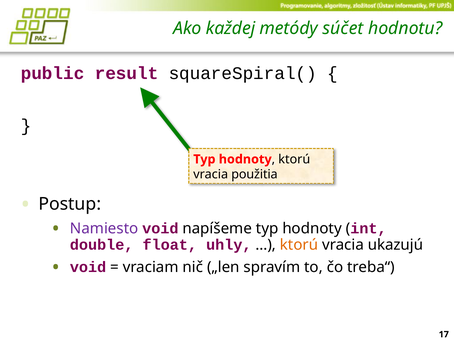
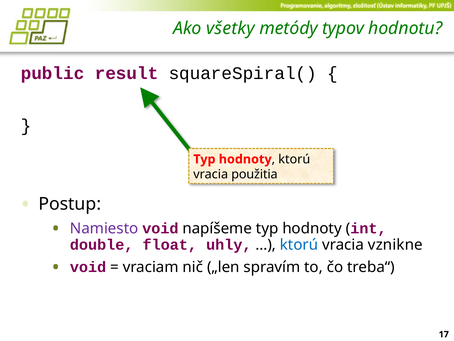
každej: každej -> všetky
súčet: súčet -> typov
ktorú at (299, 244) colour: orange -> blue
ukazujú: ukazujú -> vznikne
